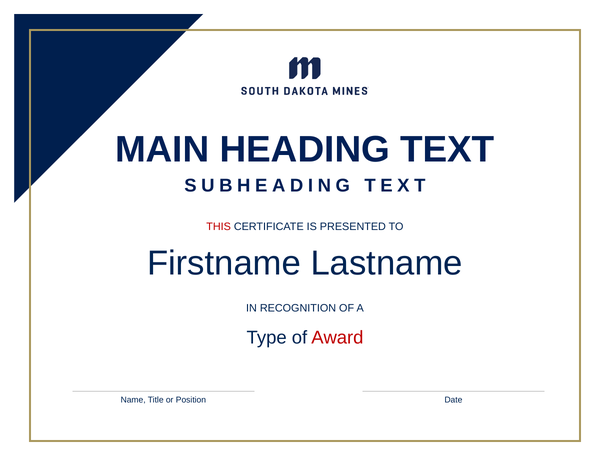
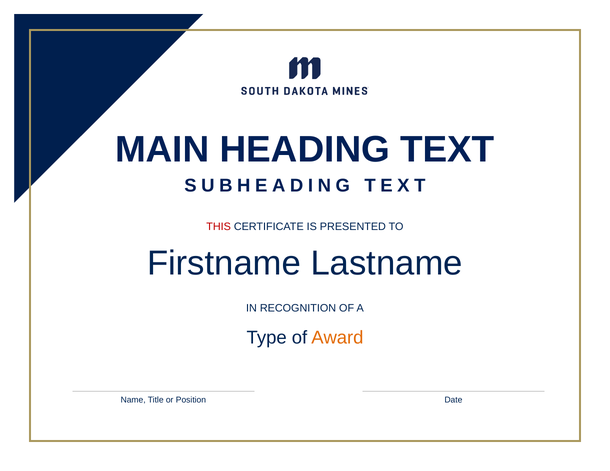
Award colour: red -> orange
